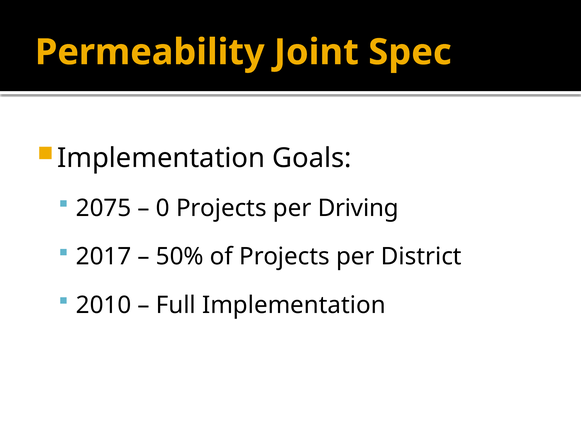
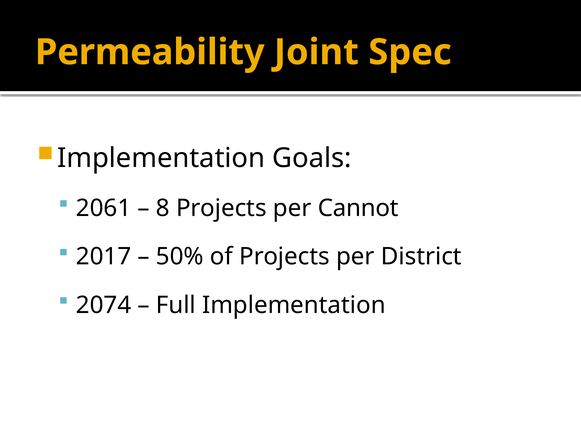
2075: 2075 -> 2061
0: 0 -> 8
Driving: Driving -> Cannot
2010: 2010 -> 2074
